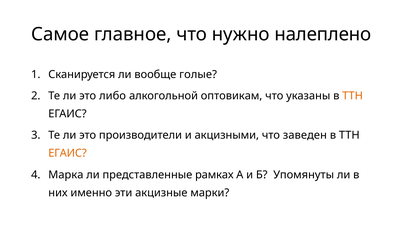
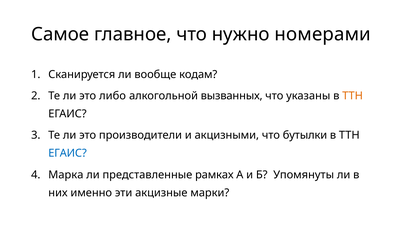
налеплено: налеплено -> номерами
голые: голые -> кодам
оптовикам: оптовикам -> вызванных
заведен: заведен -> бутылки
ЕГАИС at (68, 154) colour: orange -> blue
